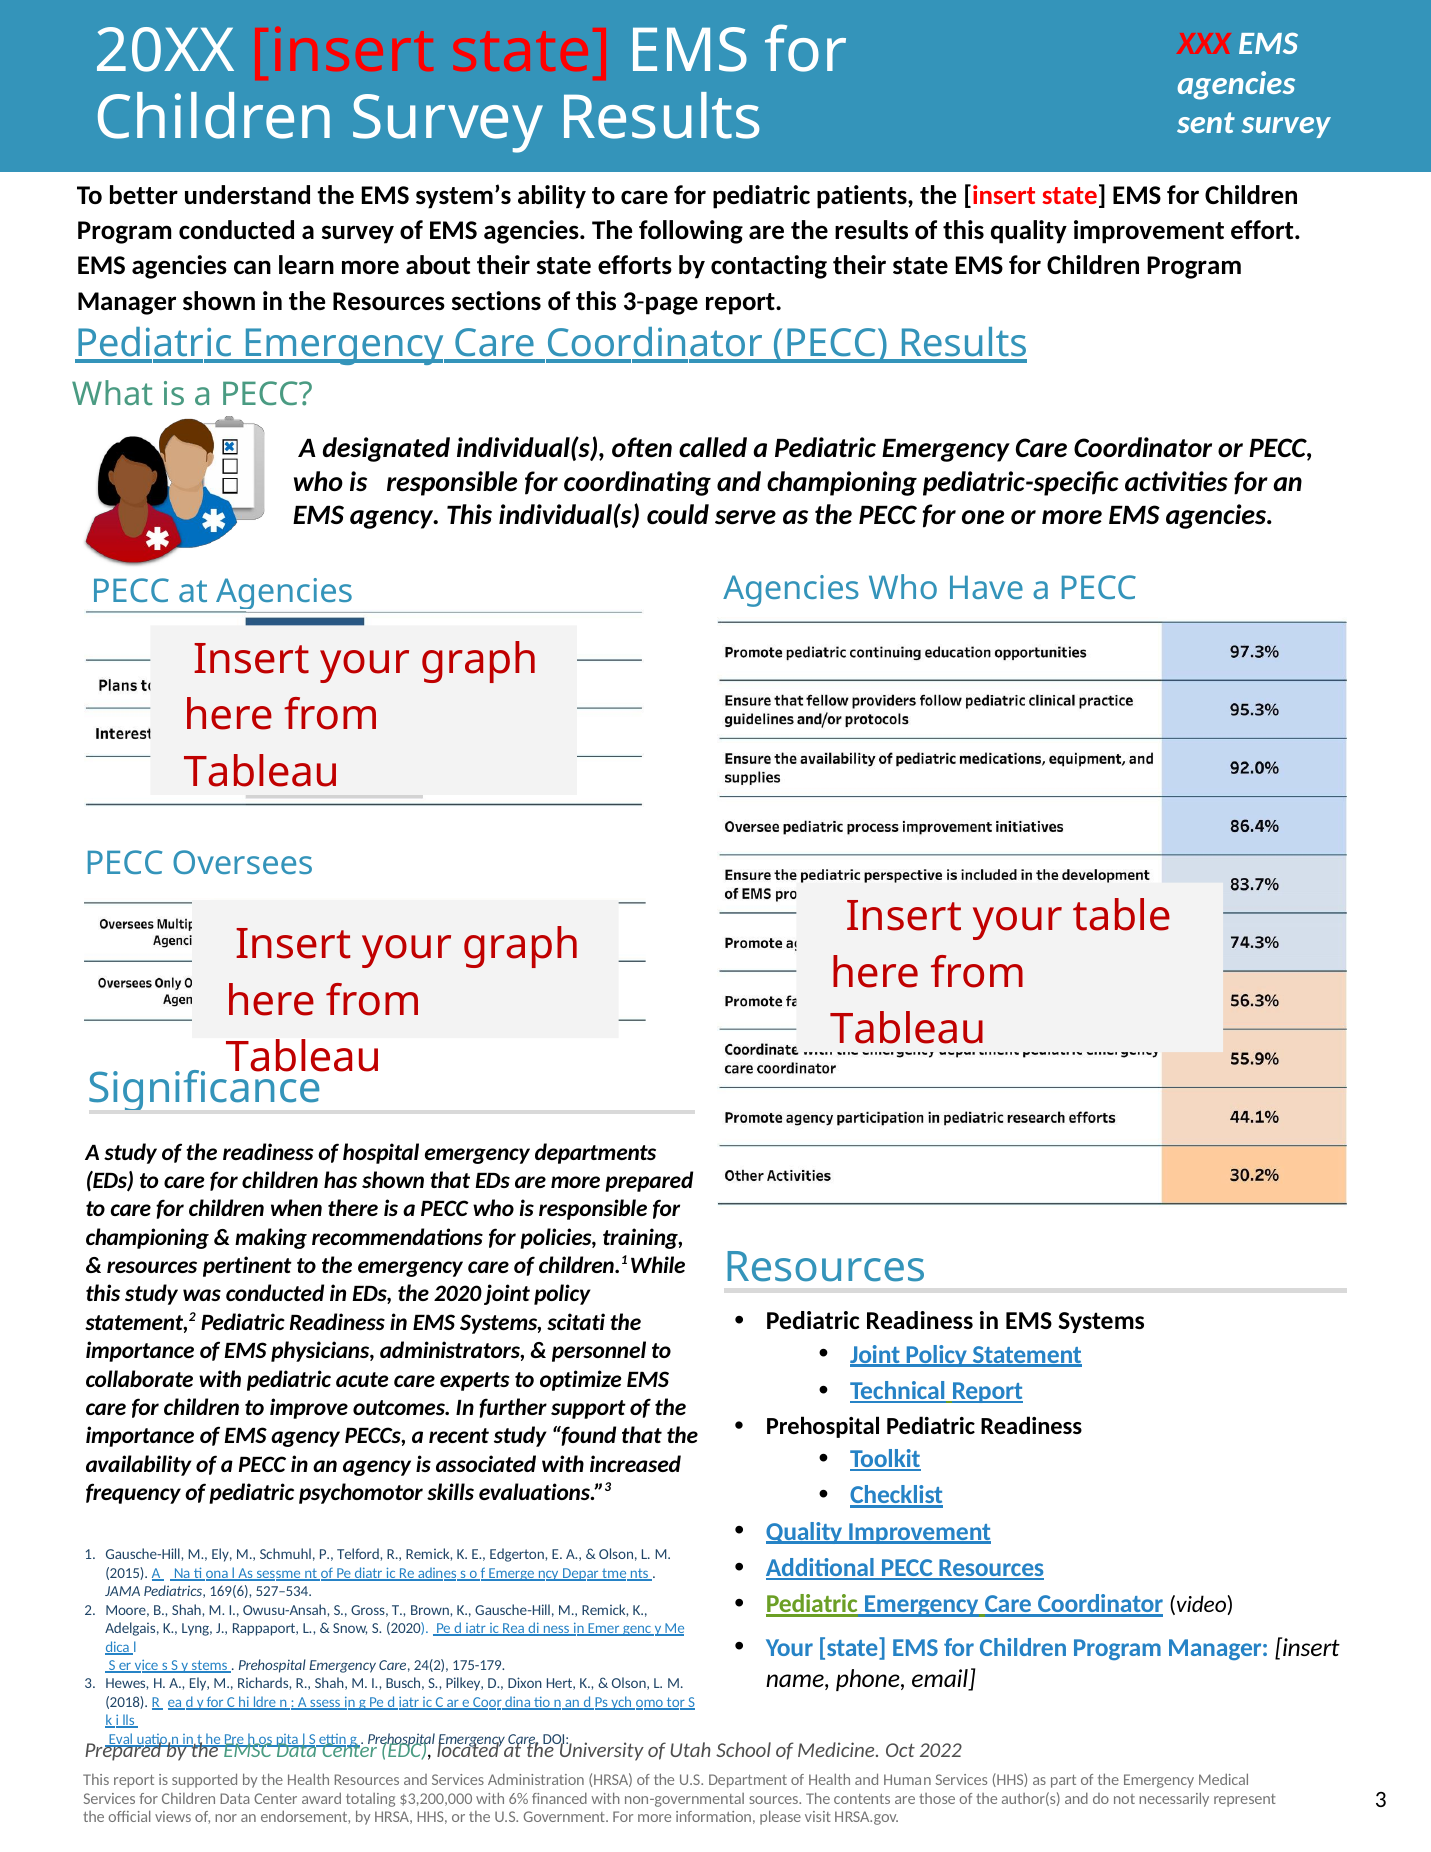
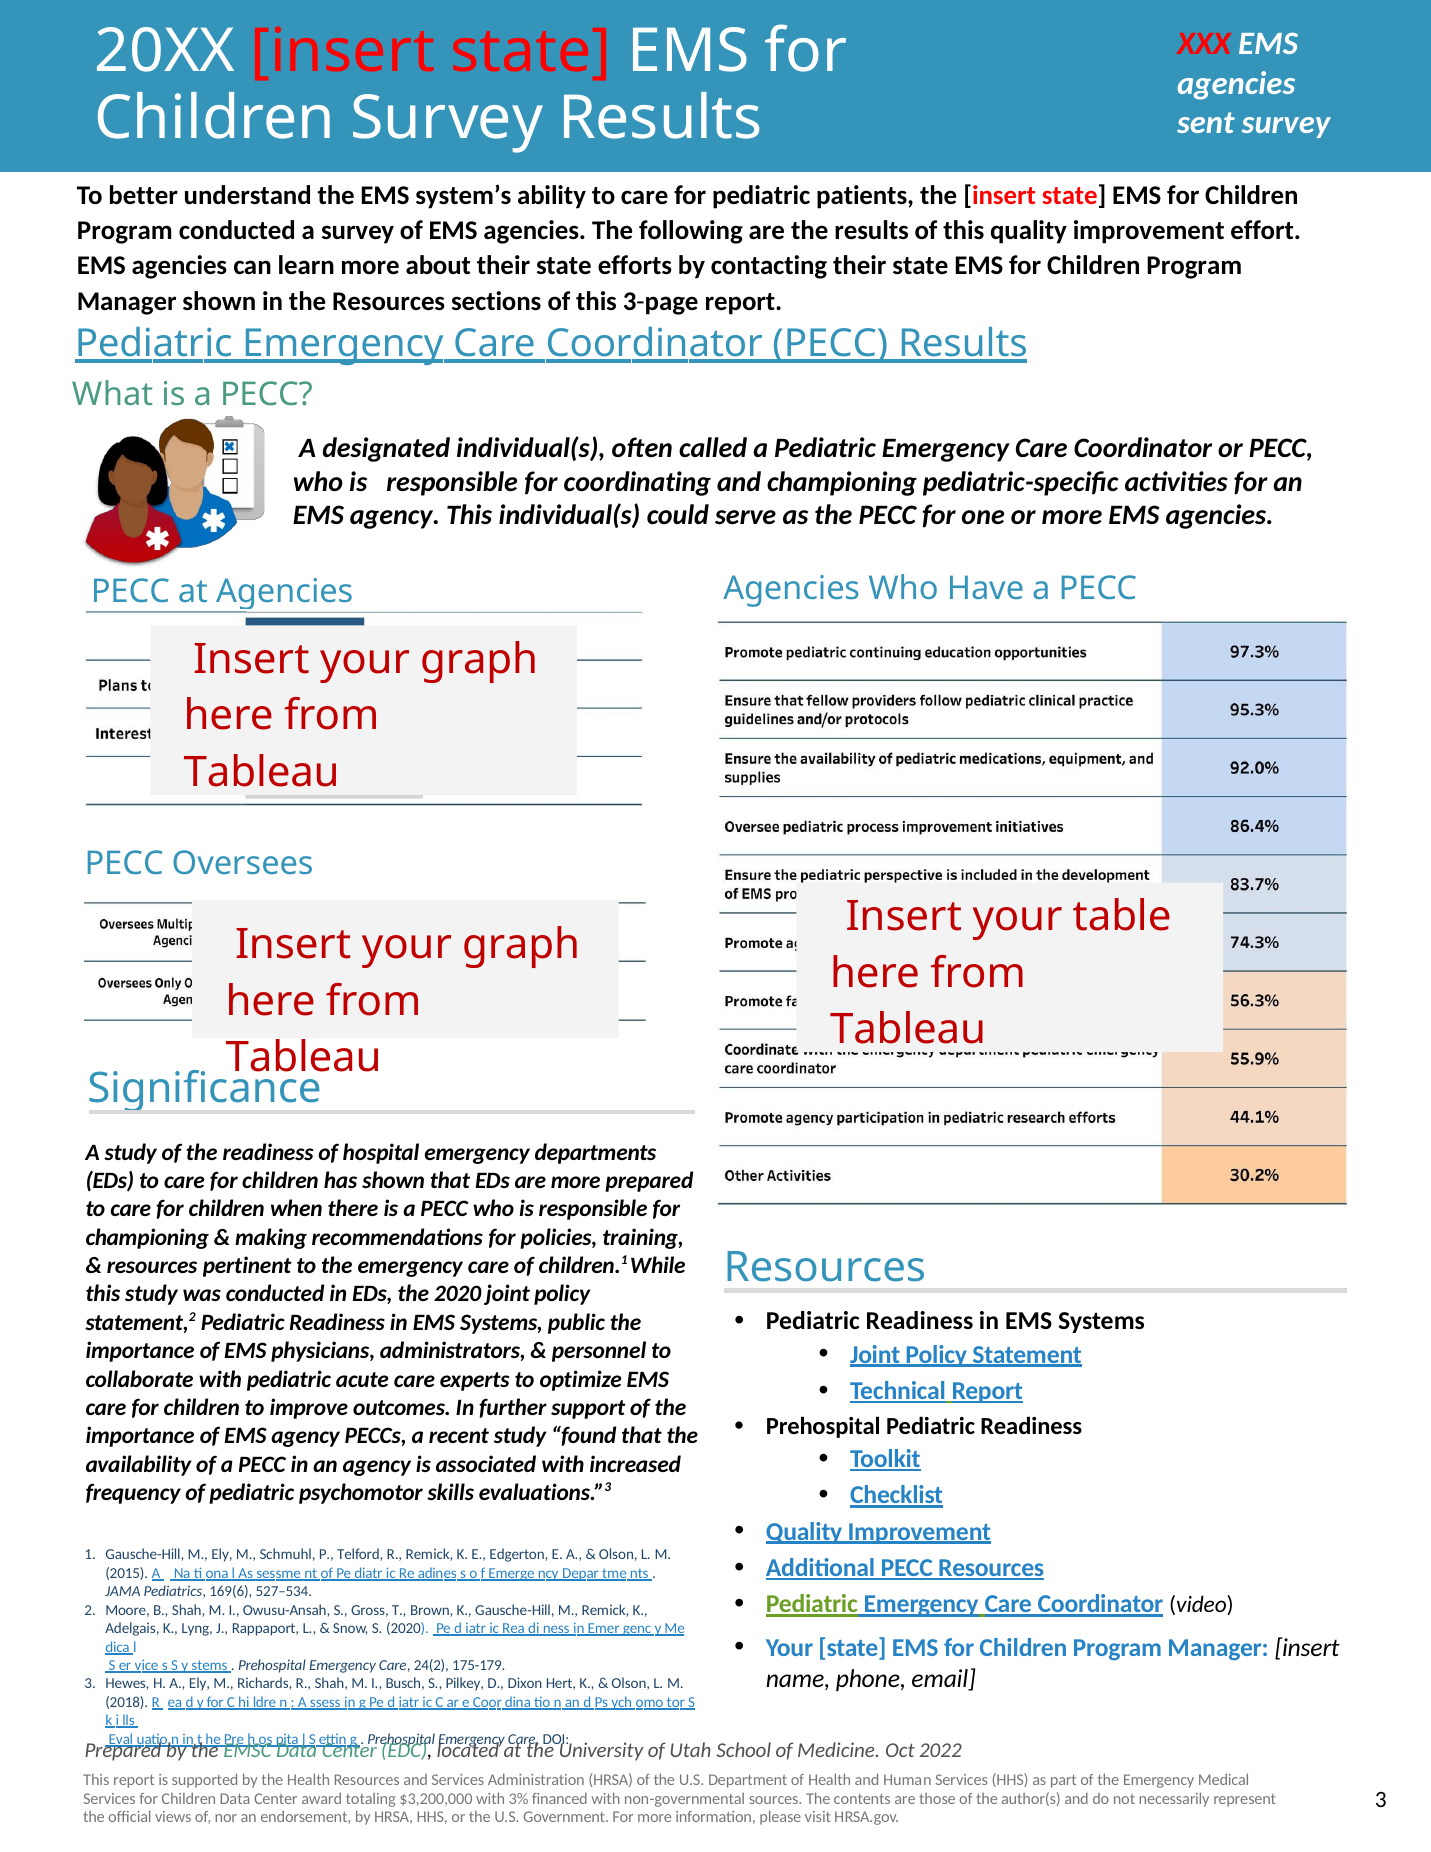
scitati: scitati -> public
6%: 6% -> 3%
